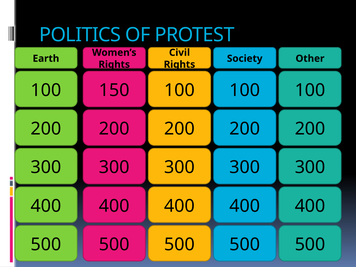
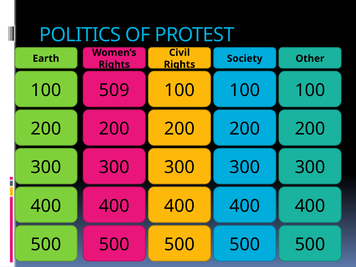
150: 150 -> 509
